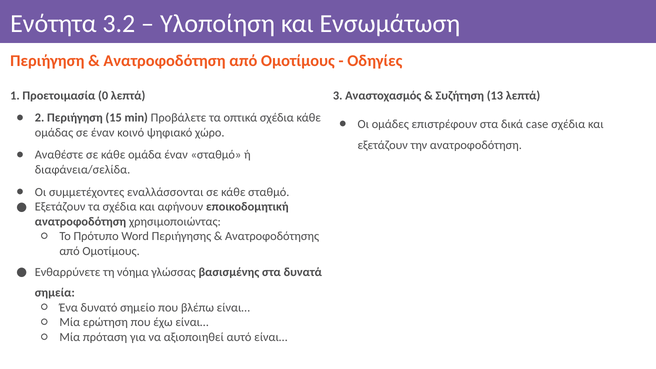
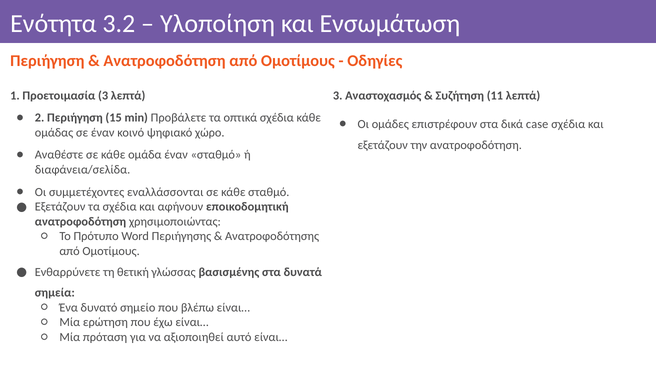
Προετοιμασία 0: 0 -> 3
13: 13 -> 11
νόημα: νόημα -> θετική
